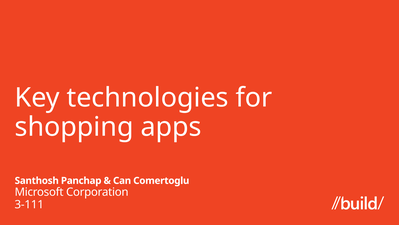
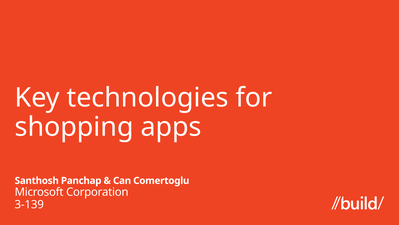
3-111: 3-111 -> 3-139
